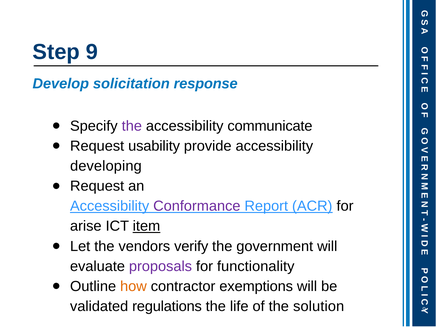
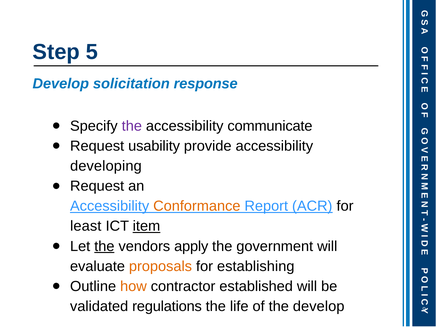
Step 9: 9 -> 5
Conformance colour: purple -> orange
arise: arise -> least
the at (104, 246) underline: none -> present
verify: verify -> apply
proposals colour: purple -> orange
functionality: functionality -> establishing
exemptions: exemptions -> established
the solution: solution -> develop
